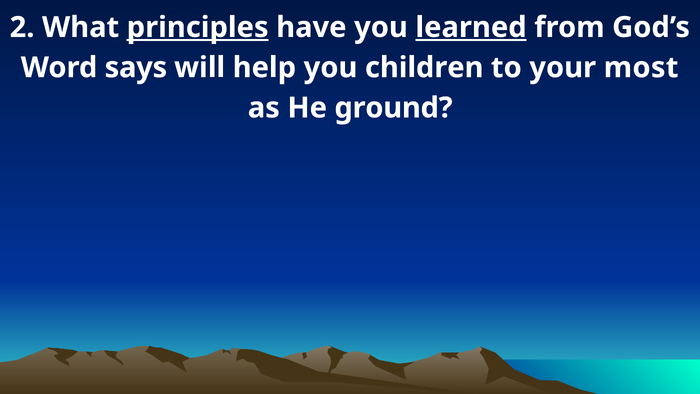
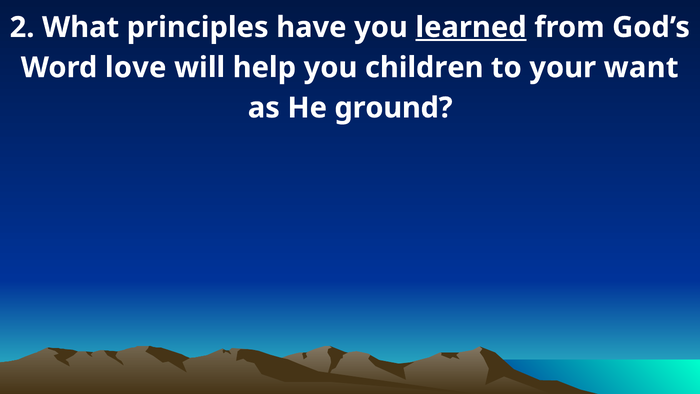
principles underline: present -> none
says: says -> love
most: most -> want
